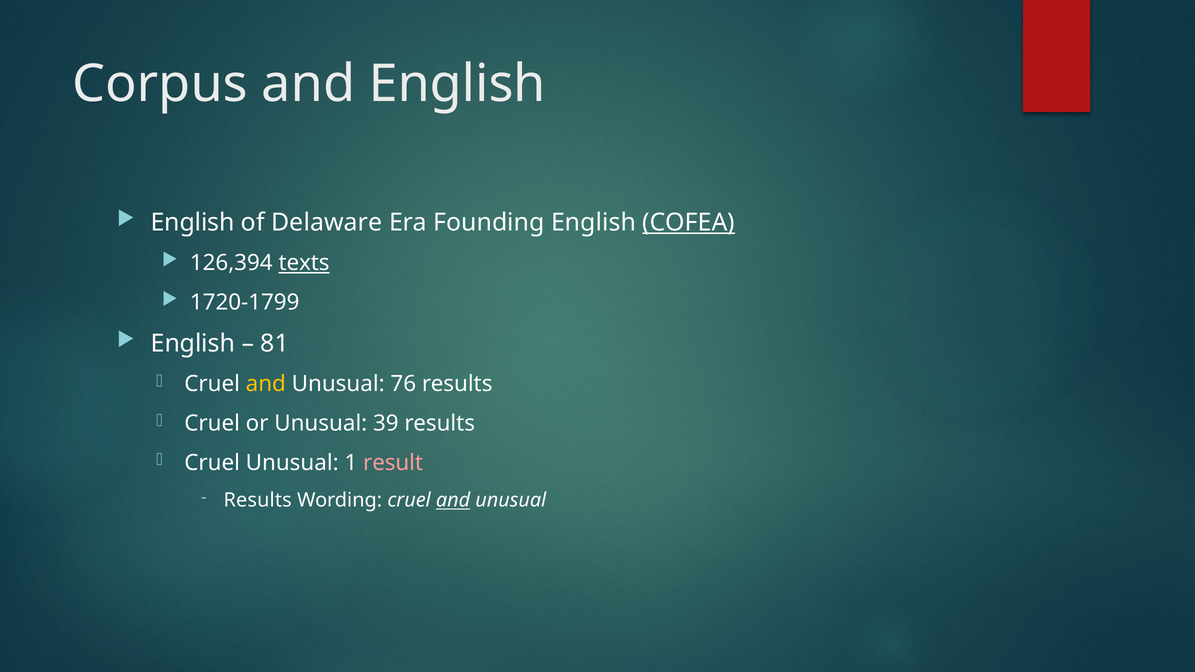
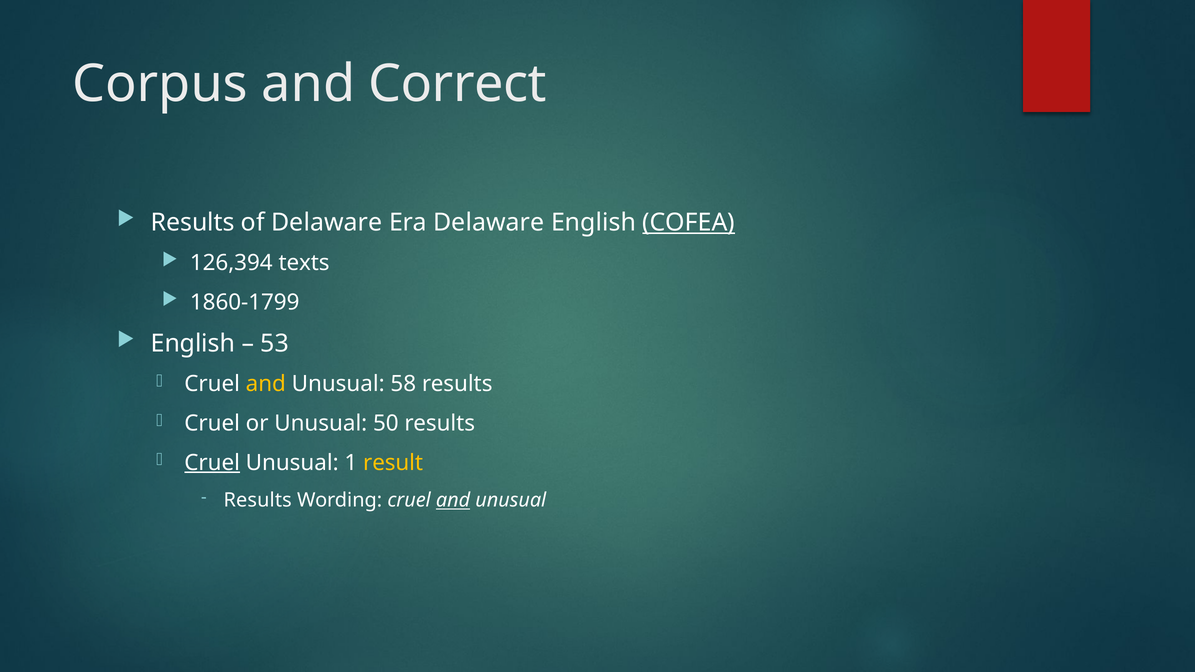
and English: English -> Correct
English at (193, 222): English -> Results
Era Founding: Founding -> Delaware
texts underline: present -> none
1720-1799: 1720-1799 -> 1860-1799
81: 81 -> 53
76: 76 -> 58
39: 39 -> 50
Cruel at (212, 463) underline: none -> present
result colour: pink -> yellow
